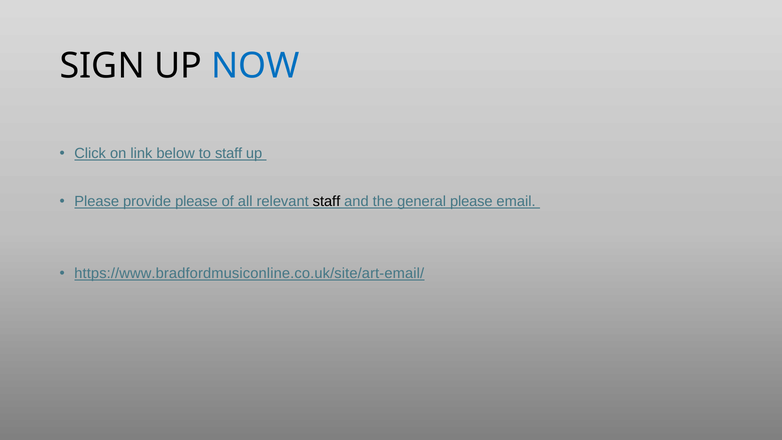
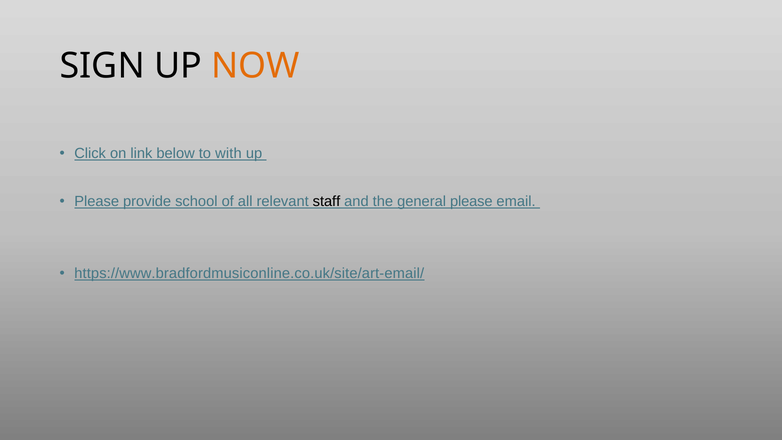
NOW colour: blue -> orange
to staff: staff -> with
provide please: please -> school
